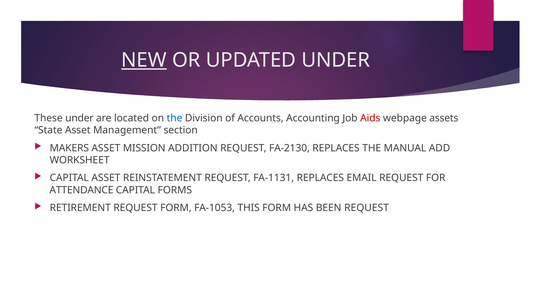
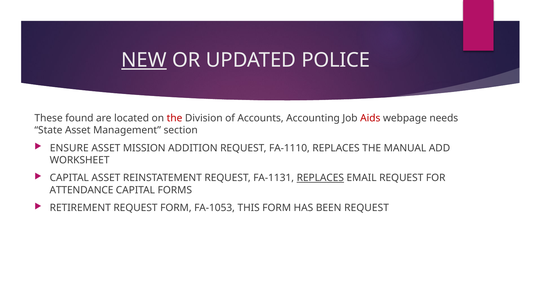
UPDATED UNDER: UNDER -> POLICE
These under: under -> found
the at (175, 118) colour: blue -> red
assets: assets -> needs
MAKERS: MAKERS -> ENSURE
FA-2130: FA-2130 -> FA-1110
REPLACES at (320, 178) underline: none -> present
